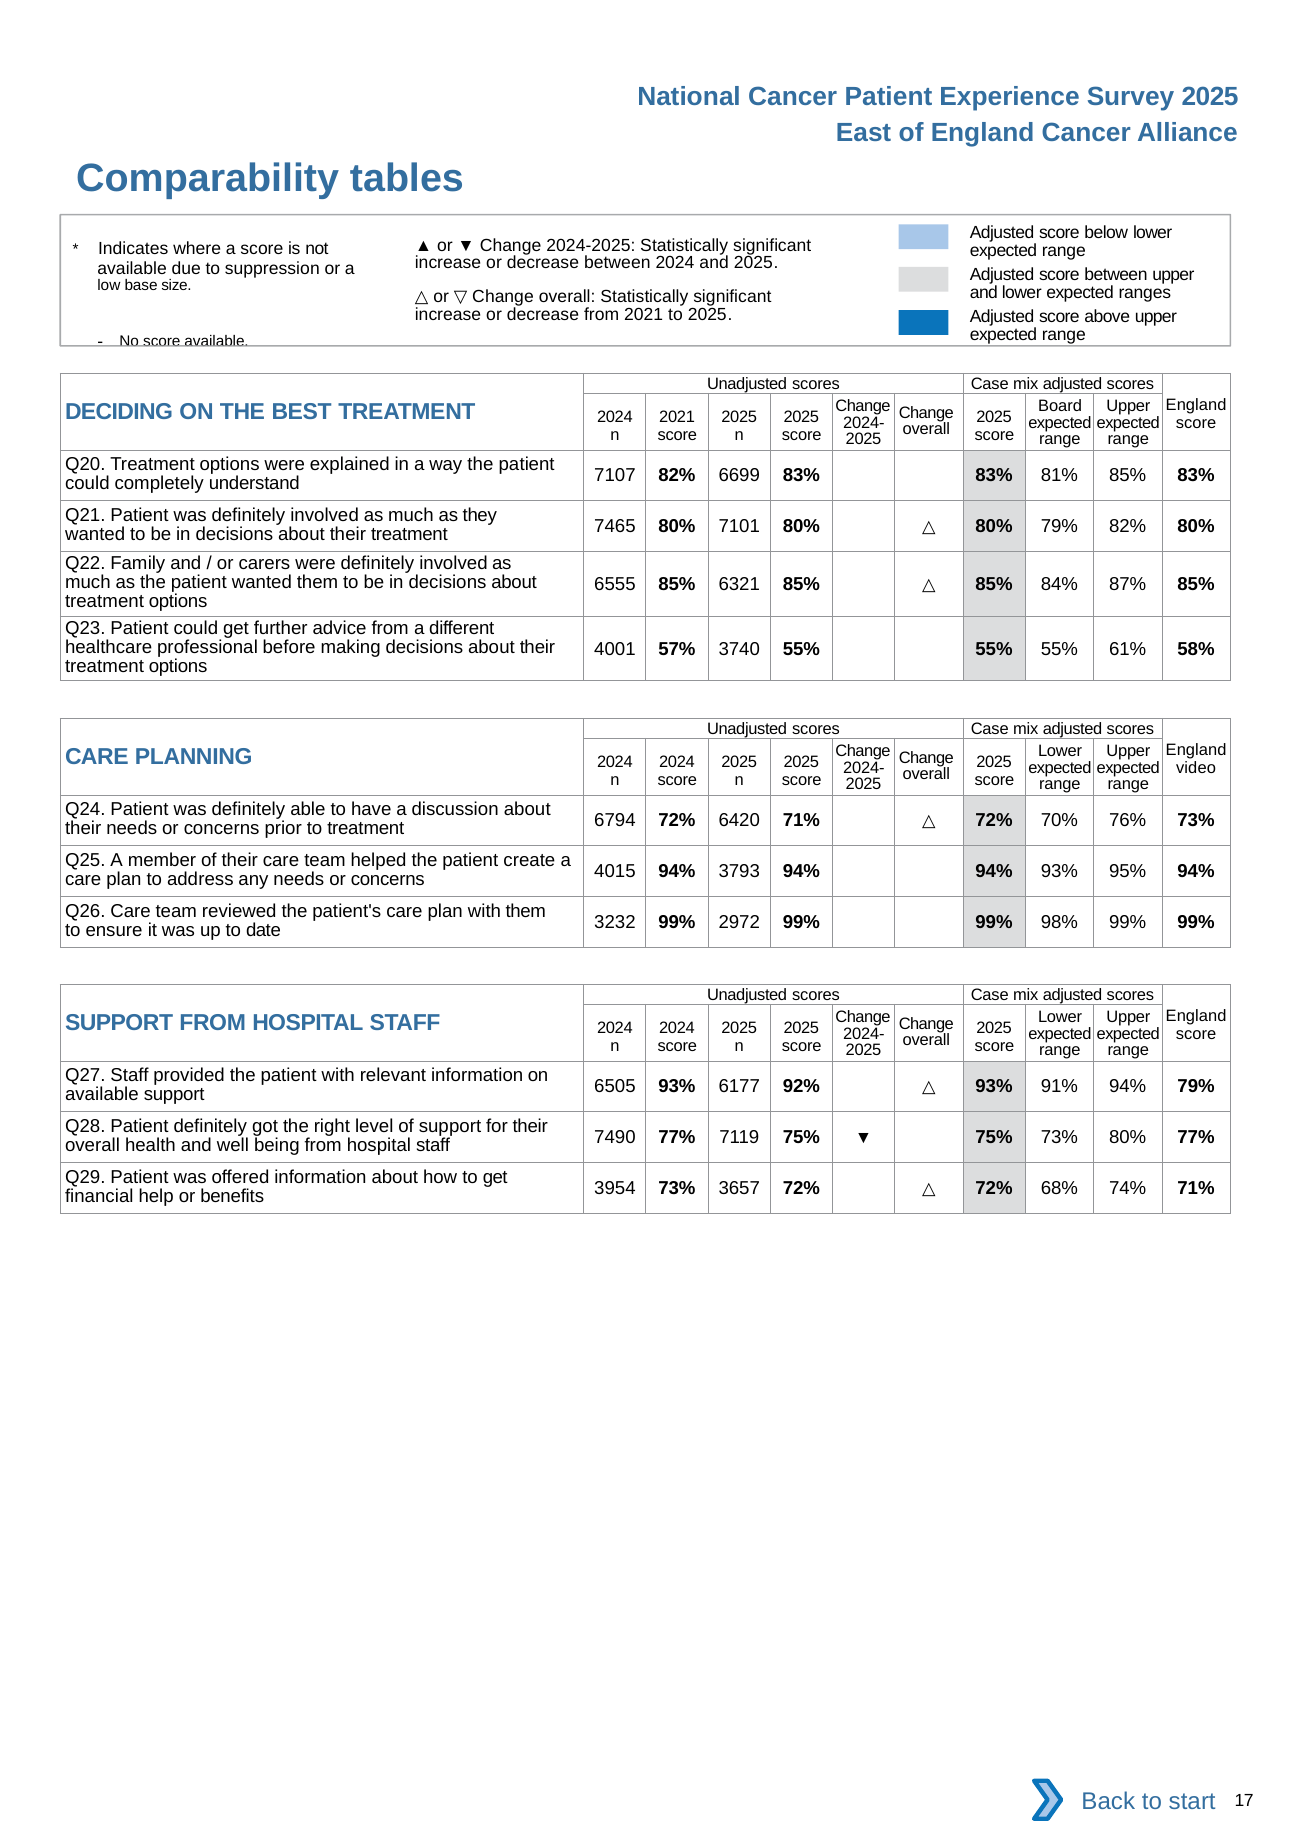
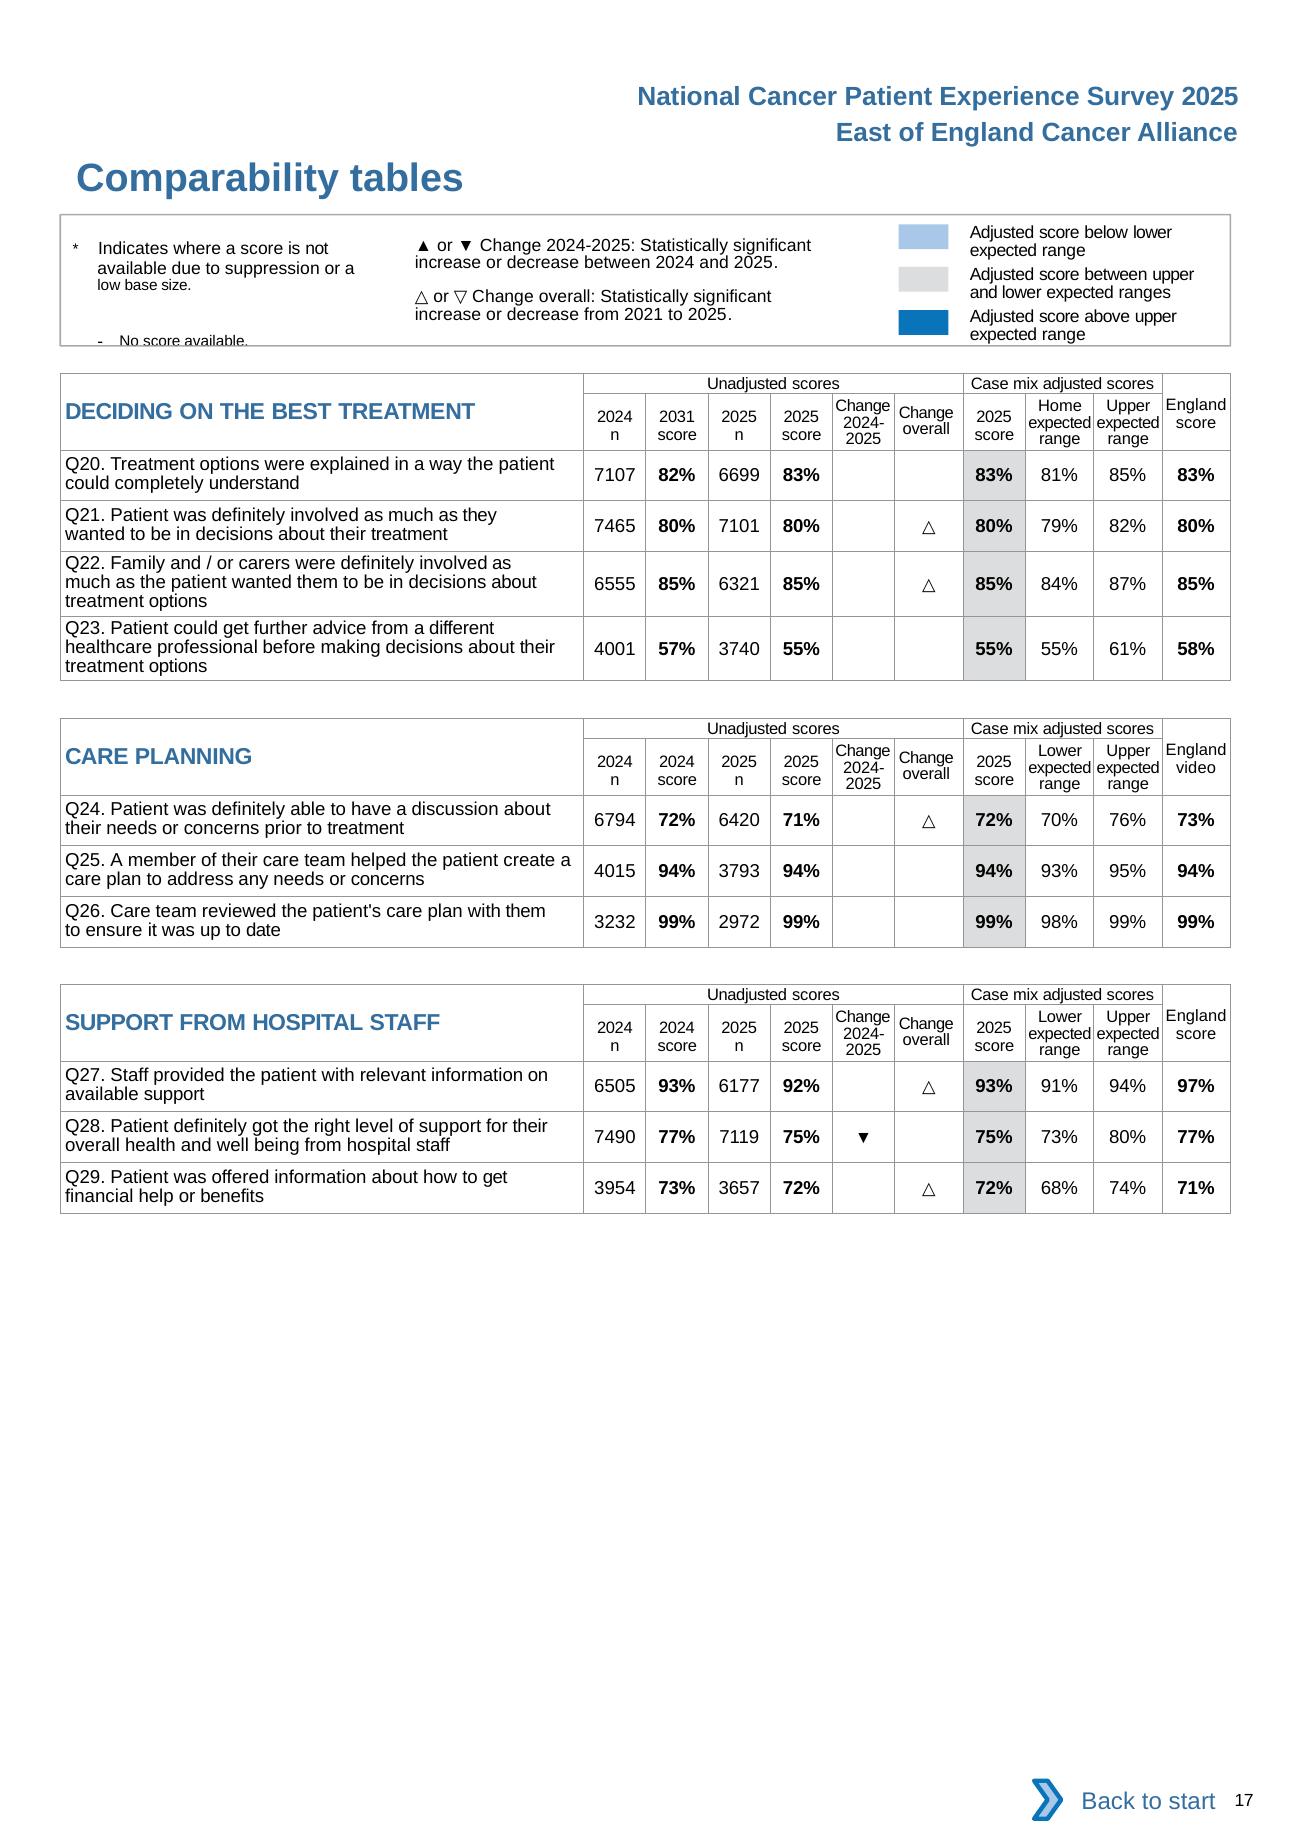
Board: Board -> Home
2021 at (677, 417): 2021 -> 2031
94% 79%: 79% -> 97%
